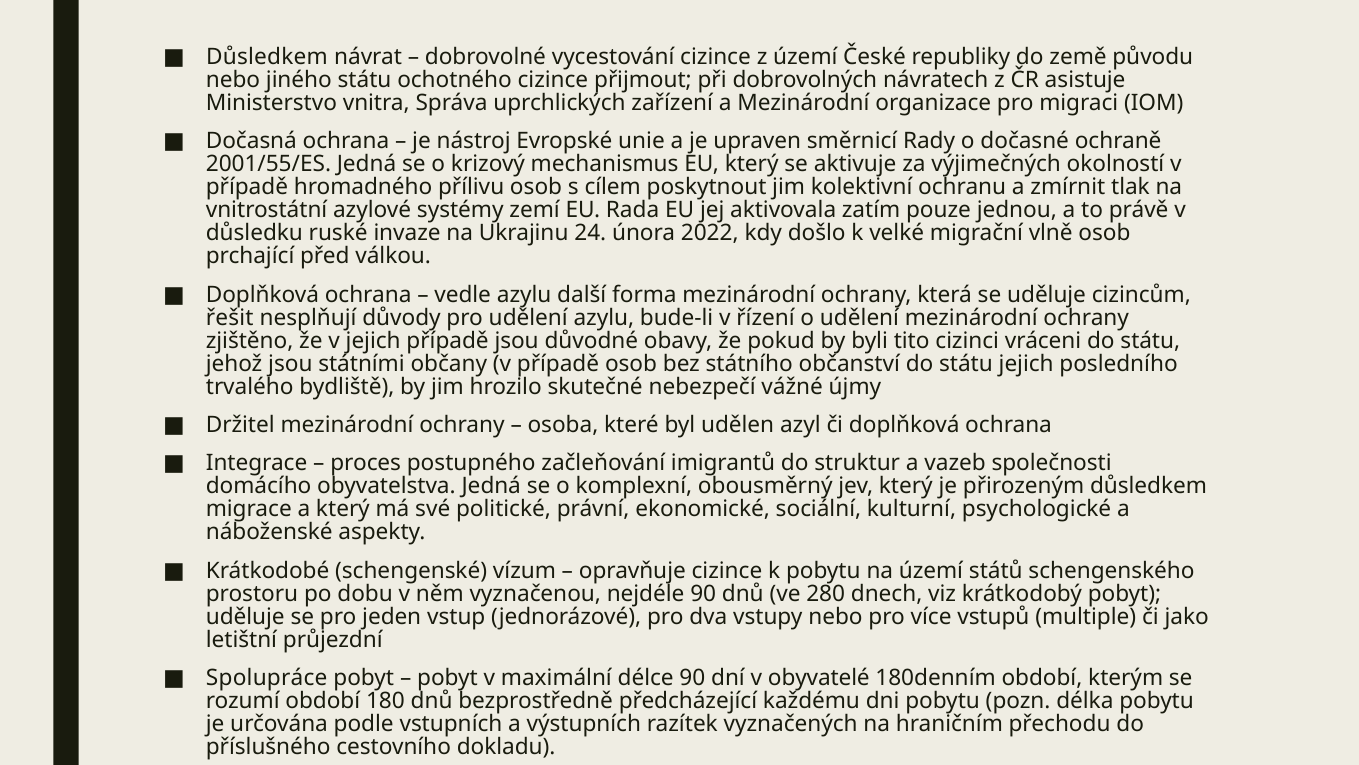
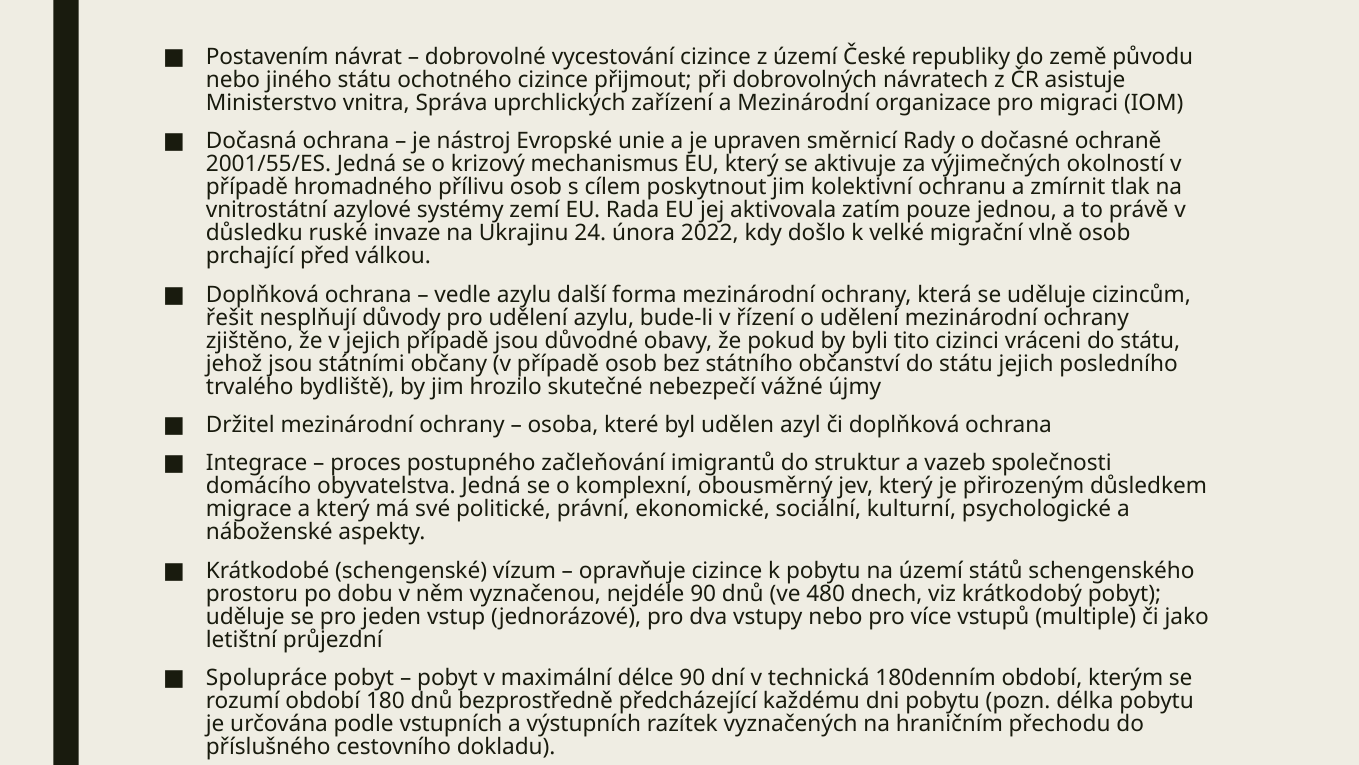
Důsledkem at (267, 57): Důsledkem -> Postavením
280: 280 -> 480
obyvatelé: obyvatelé -> technická
